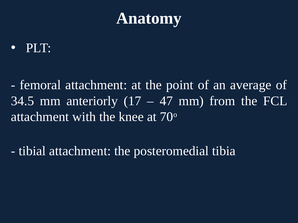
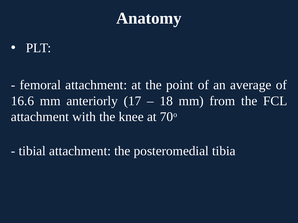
34.5: 34.5 -> 16.6
47: 47 -> 18
